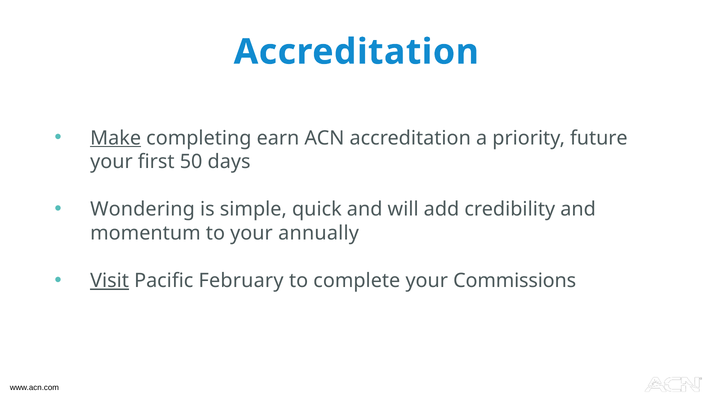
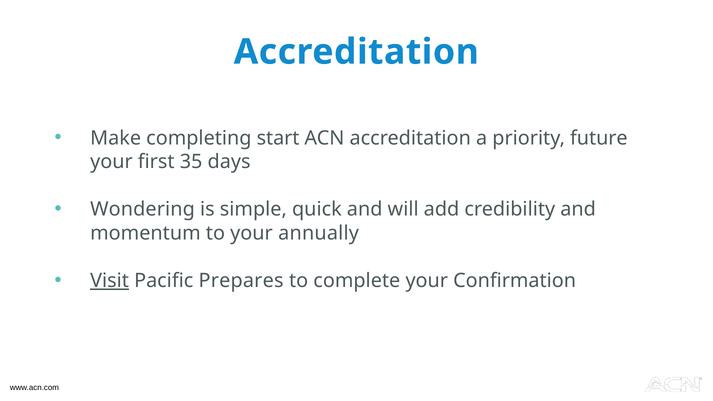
Make underline: present -> none
earn: earn -> start
50: 50 -> 35
February: February -> Prepares
Commissions: Commissions -> Confirmation
